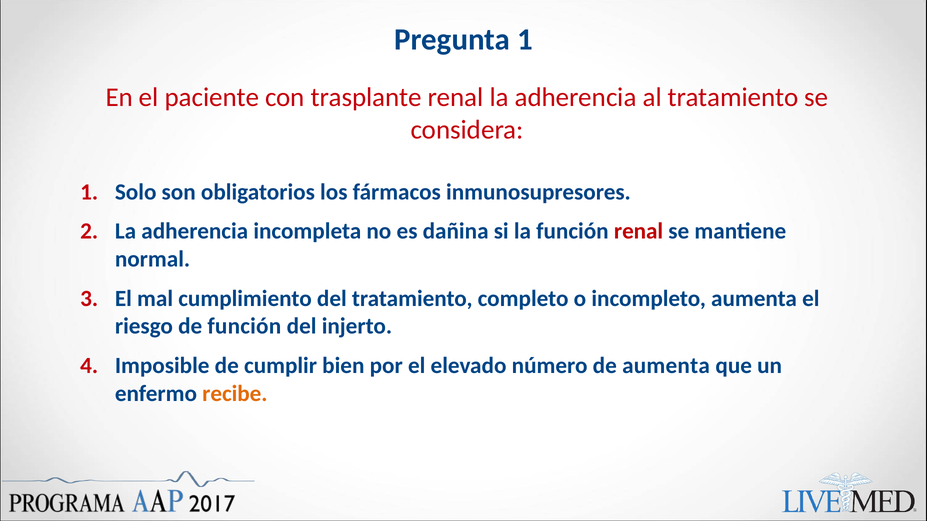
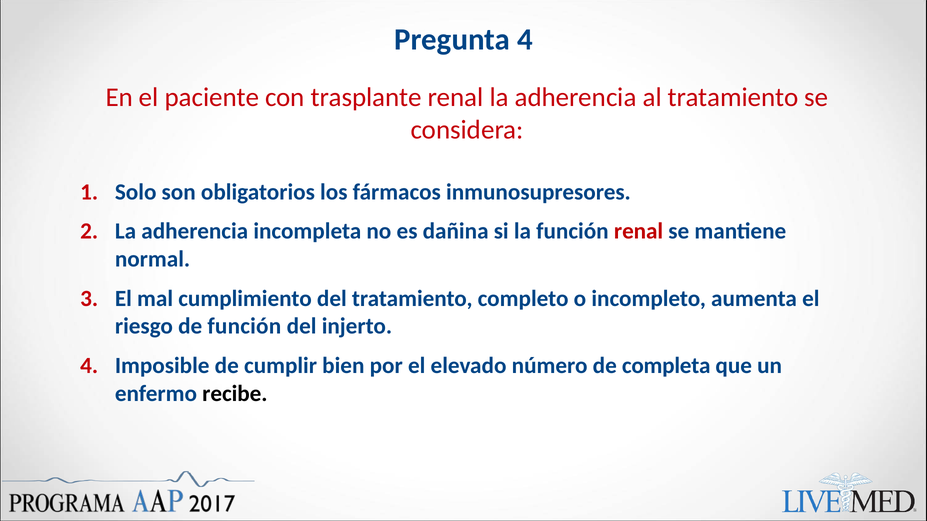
Pregunta 1: 1 -> 4
de aumenta: aumenta -> completa
recibe colour: orange -> black
